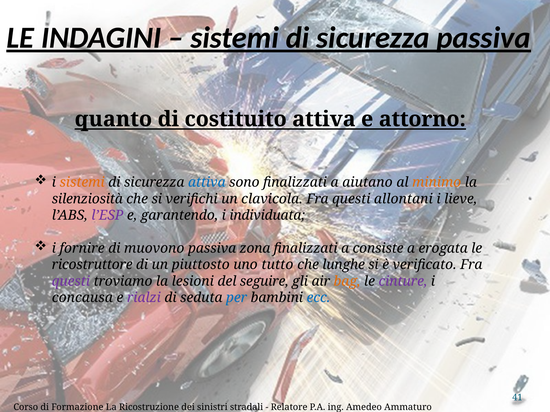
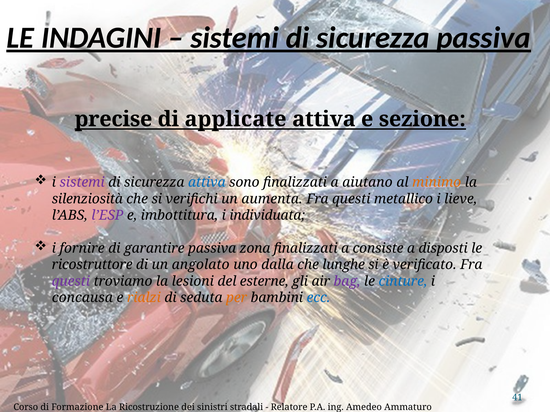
quanto: quanto -> precise
costituito: costituito -> applicate
attorno: attorno -> sezione
sistemi at (82, 183) colour: orange -> purple
clavicola: clavicola -> aumenta
allontani: allontani -> metallico
garantendo: garantendo -> imbottitura
muovono: muovono -> garantire
erogata: erogata -> disposti
piuttosto: piuttosto -> angolato
tutto: tutto -> dalla
seguire: seguire -> esterne
bag colour: orange -> purple
cinture colour: purple -> blue
rialzi colour: purple -> orange
per colour: blue -> orange
